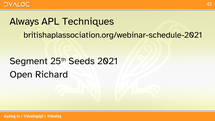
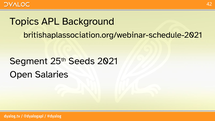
Always: Always -> Topics
Techniques: Techniques -> Background
Richard: Richard -> Salaries
